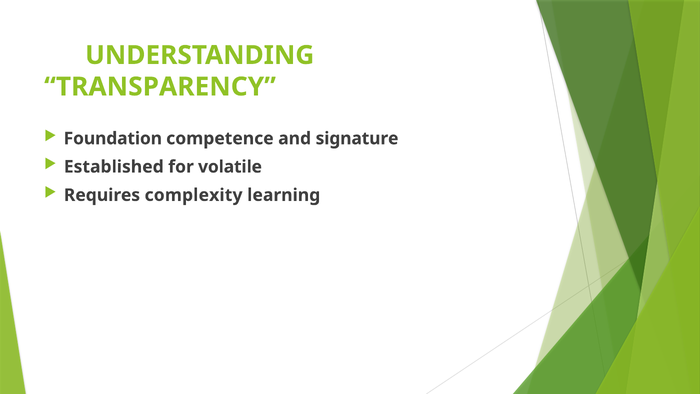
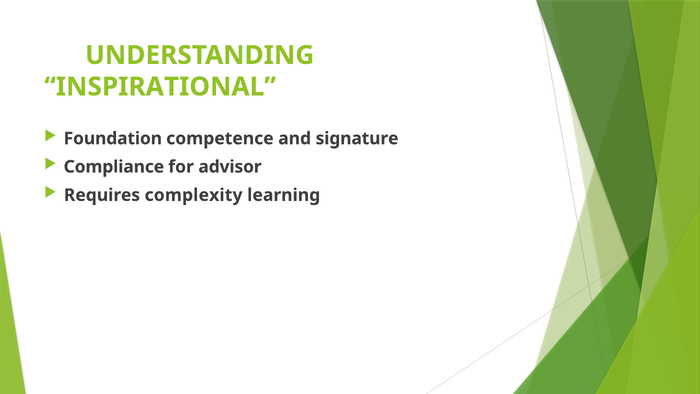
TRANSPARENCY: TRANSPARENCY -> INSPIRATIONAL
Established: Established -> Compliance
volatile: volatile -> advisor
